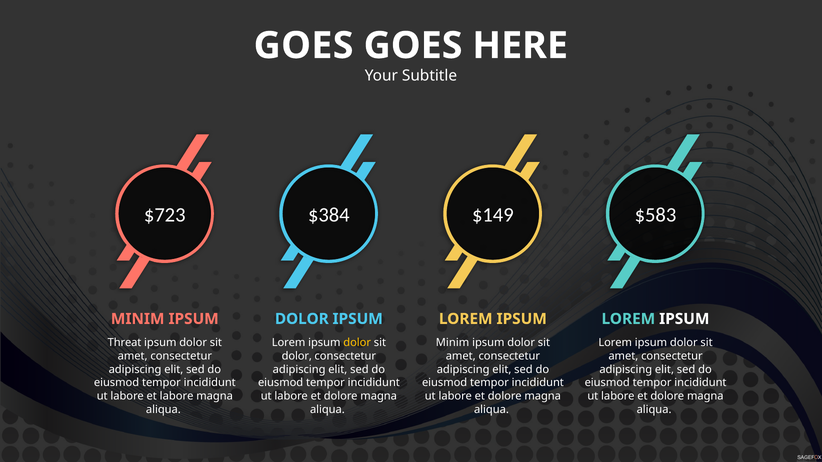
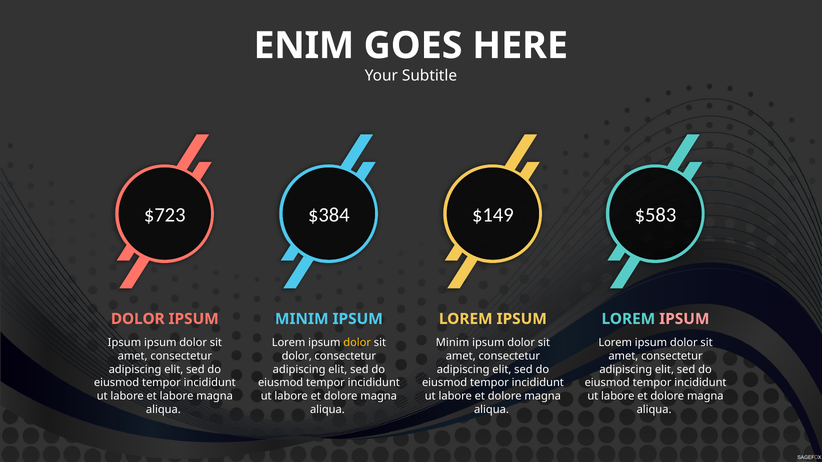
GOES at (304, 46): GOES -> ENIM
MINIM at (138, 319): MINIM -> DOLOR
DOLOR at (302, 319): DOLOR -> MINIM
IPSUM at (684, 319) colour: white -> pink
Threat at (125, 343): Threat -> Ipsum
